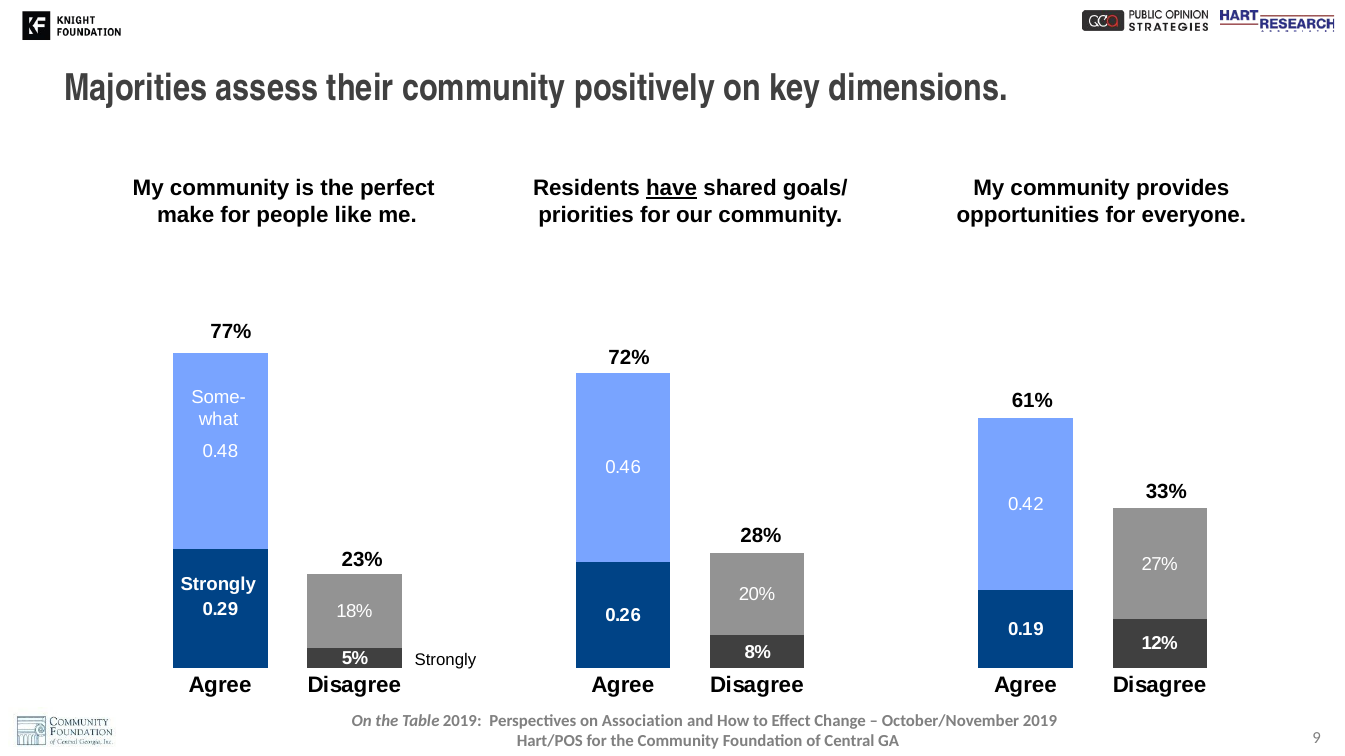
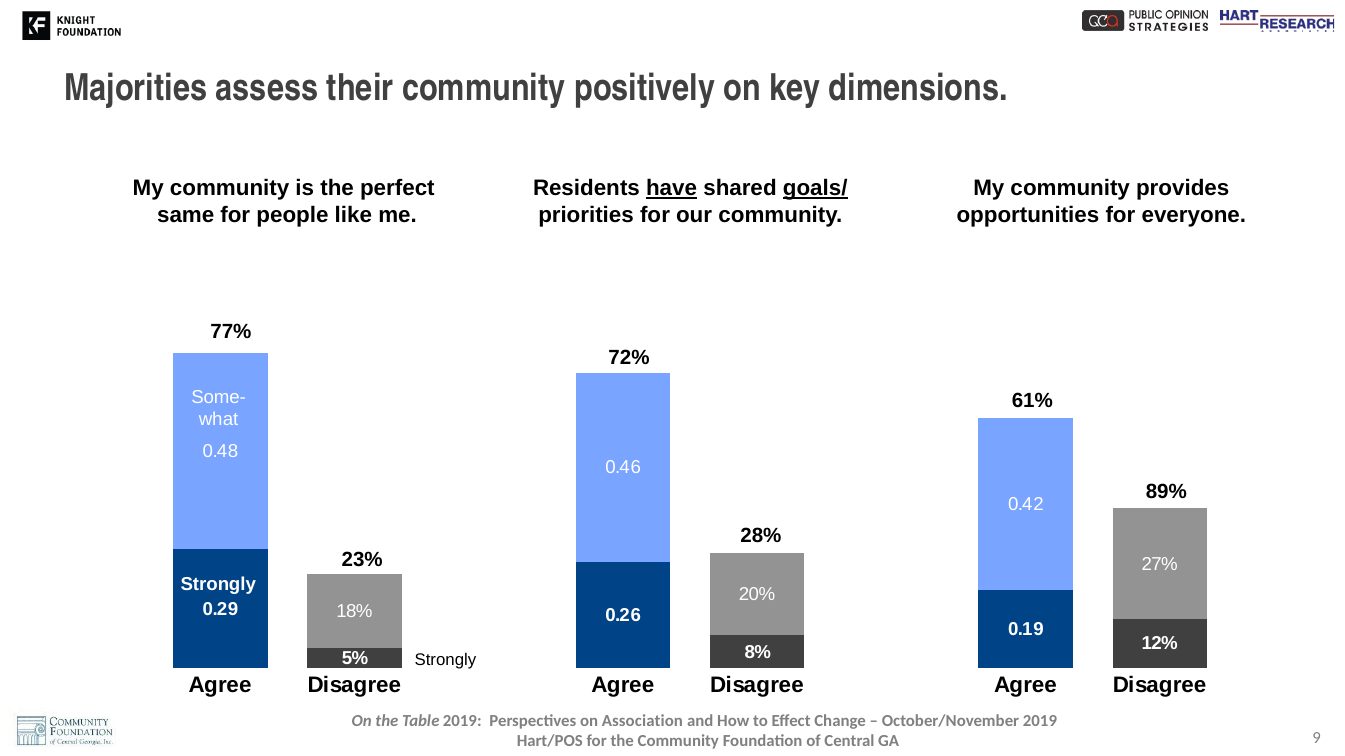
goals/ underline: none -> present
make: make -> same
33%: 33% -> 89%
